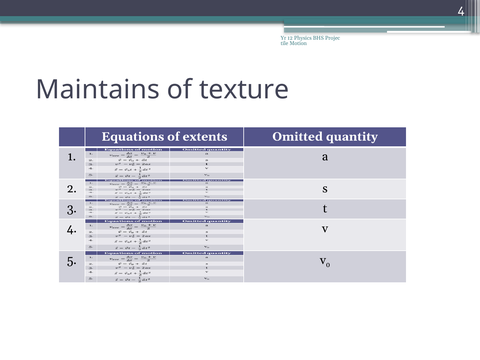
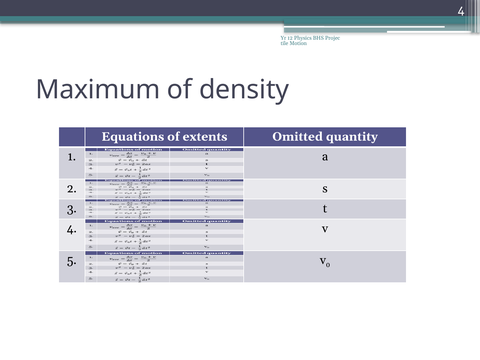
Maintains: Maintains -> Maximum
texture: texture -> density
